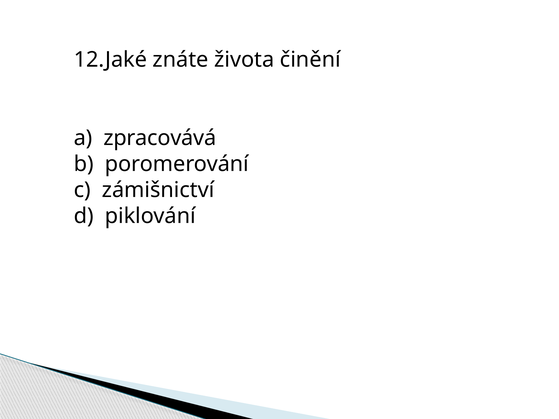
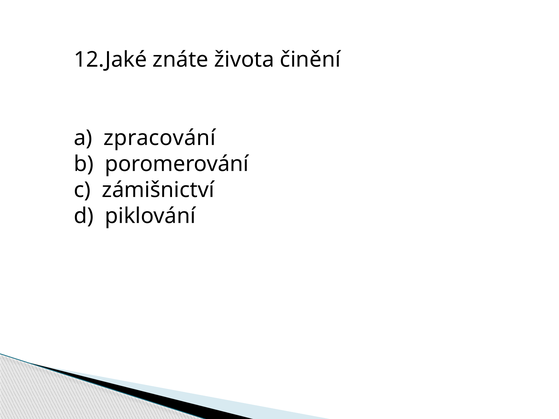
zpracovává: zpracovává -> zpracování
